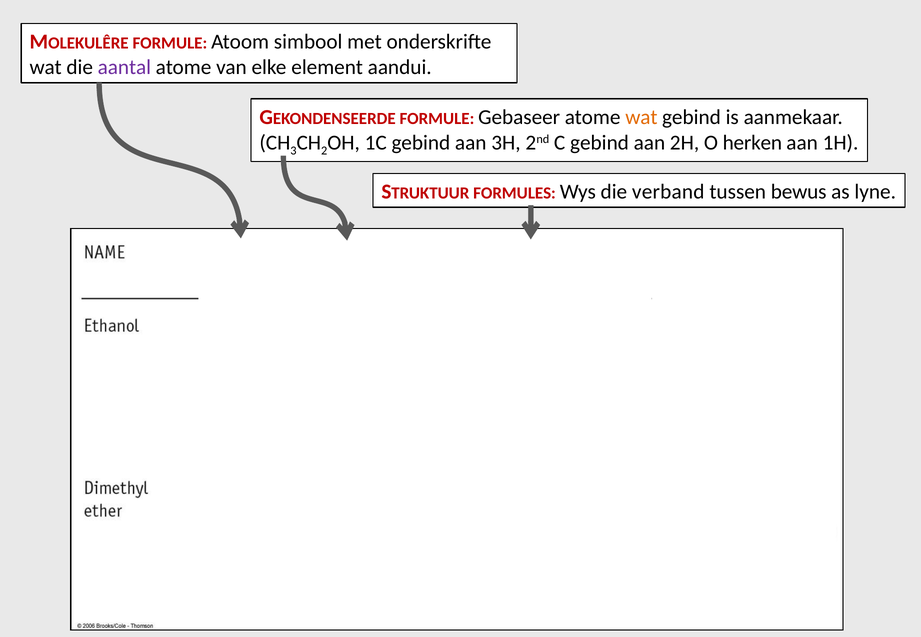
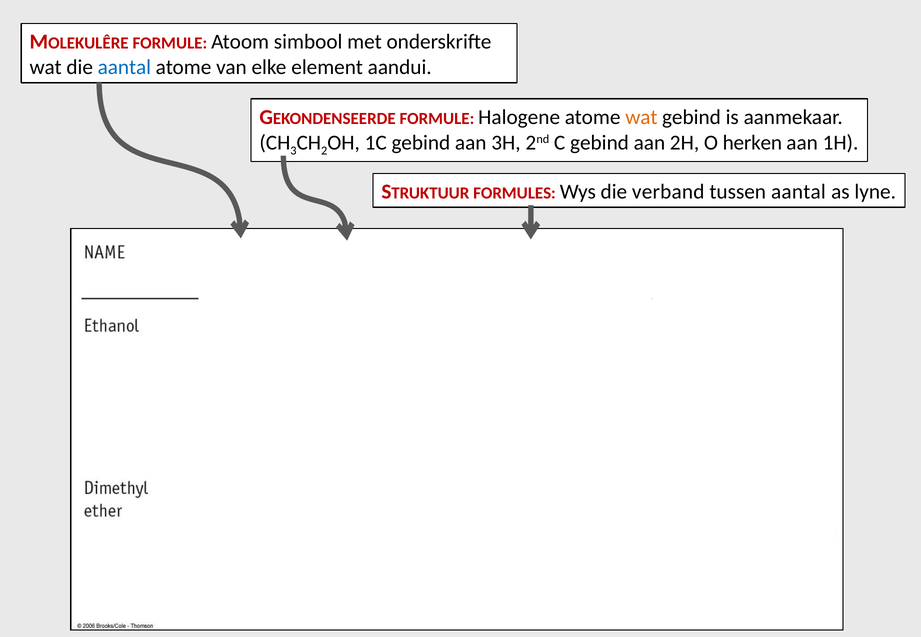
aantal at (124, 67) colour: purple -> blue
Gebaseer: Gebaseer -> Halogene
tussen bewus: bewus -> aantal
